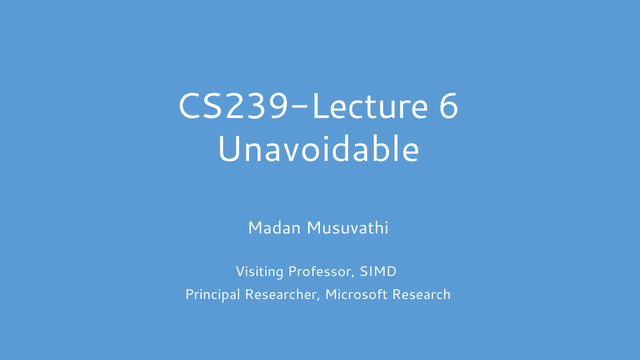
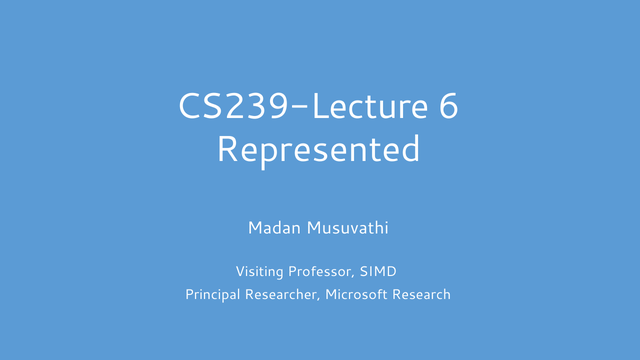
Unavoidable: Unavoidable -> Represented
